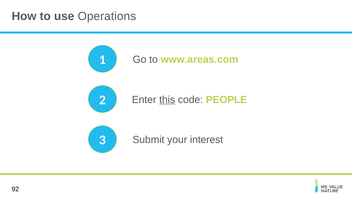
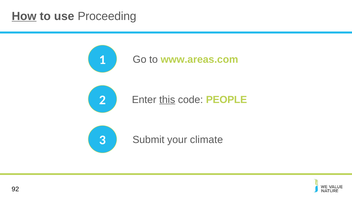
How underline: none -> present
Operations: Operations -> Proceeding
interest: interest -> climate
